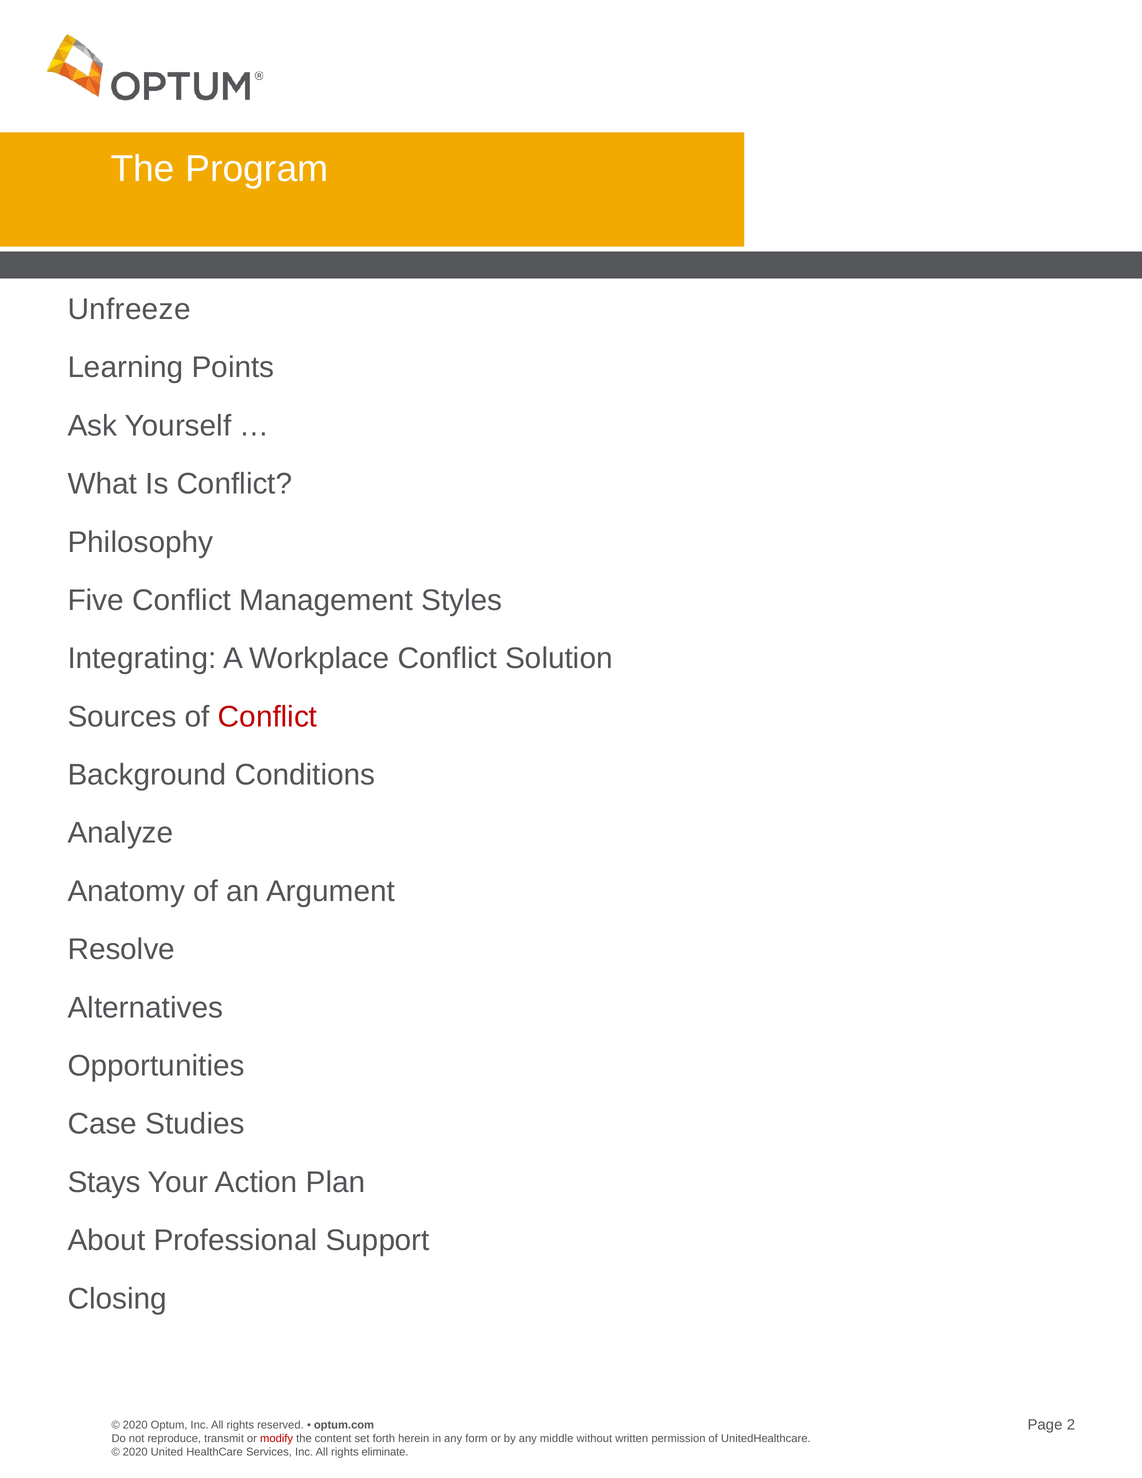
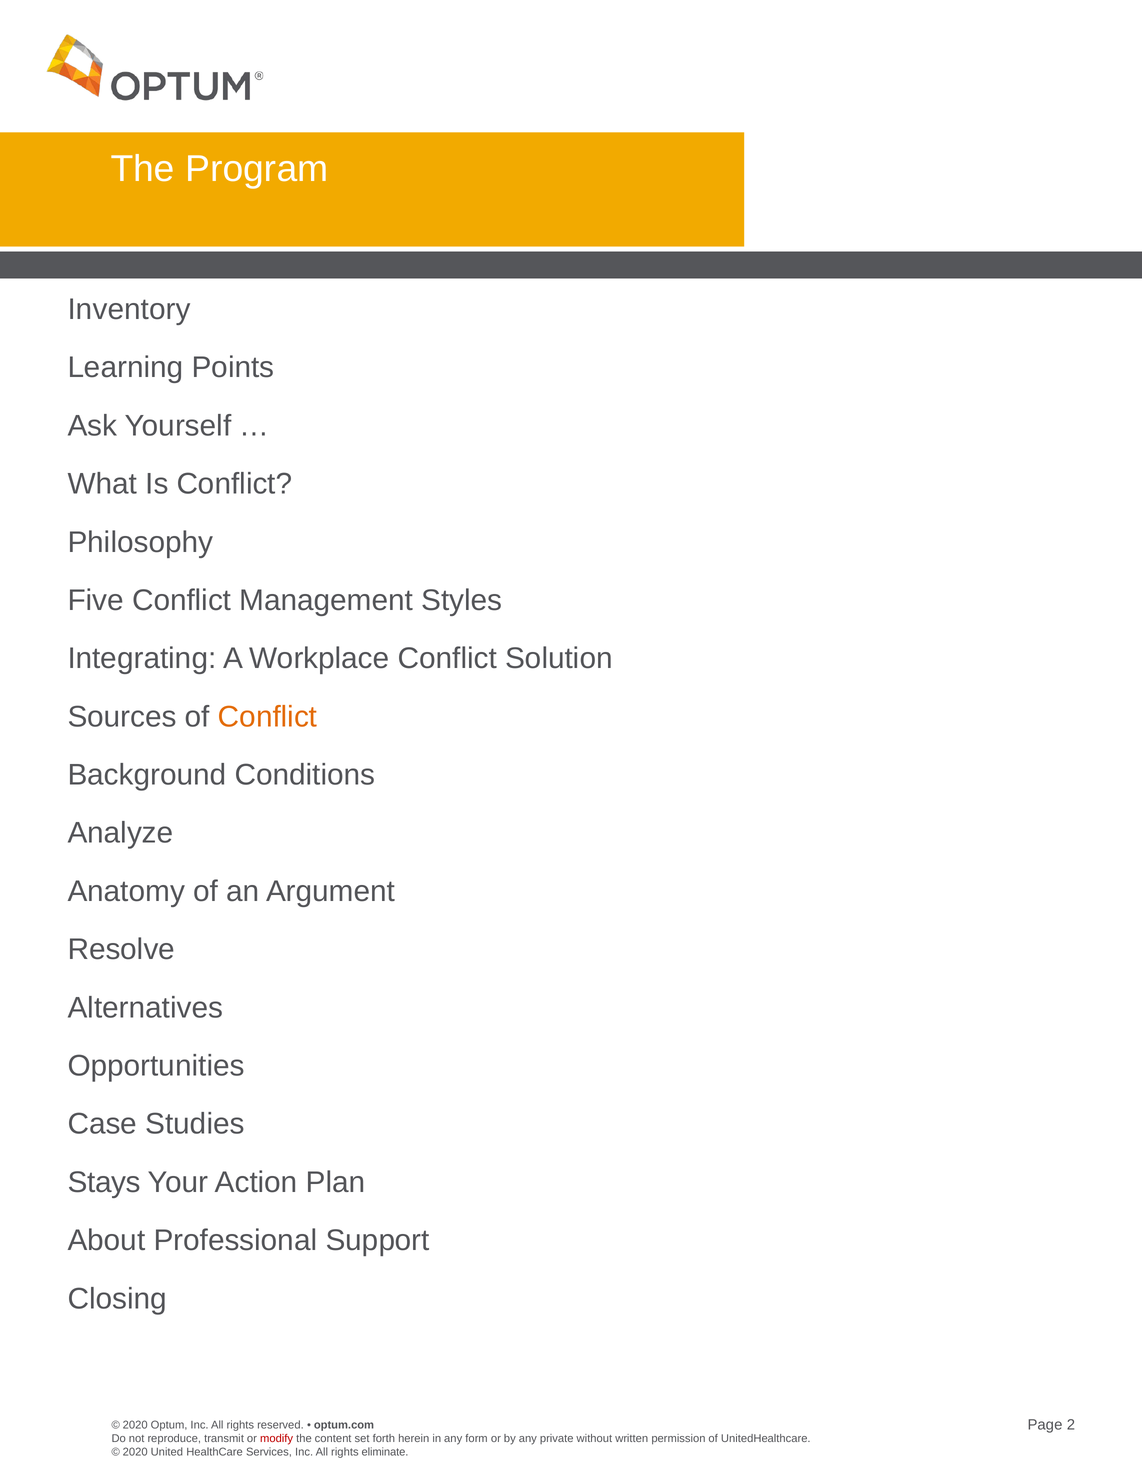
Unfreeze: Unfreeze -> Inventory
Conflict at (268, 717) colour: red -> orange
middle: middle -> private
